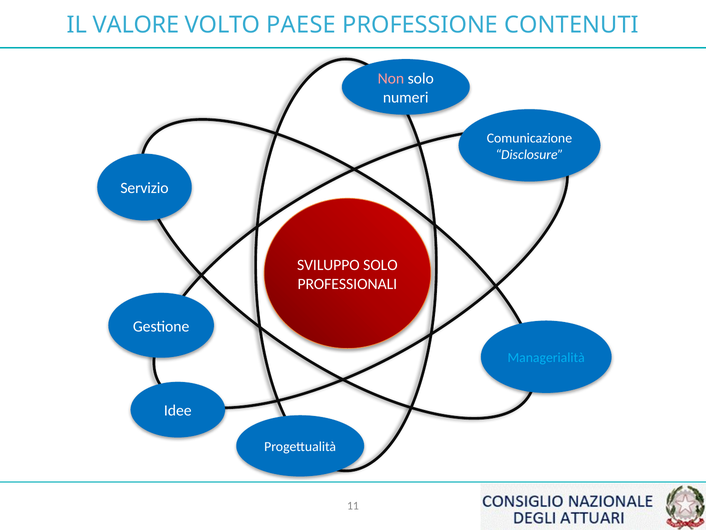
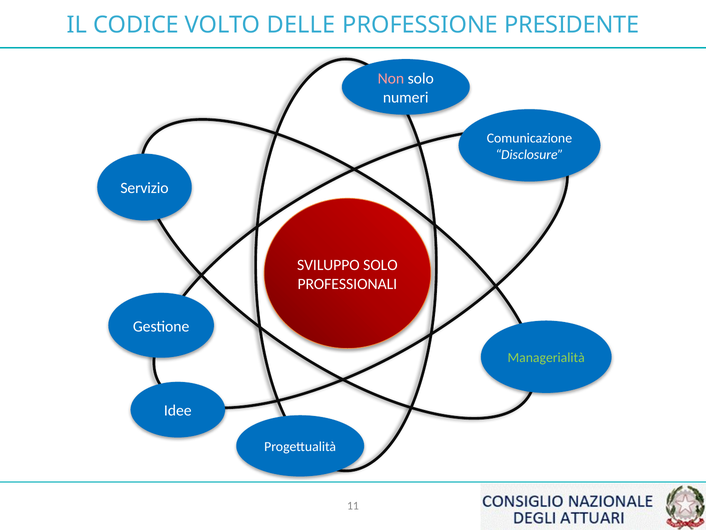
VALORE: VALORE -> CODICE
PAESE: PAESE -> DELLE
CONTENUTI: CONTENUTI -> PRESIDENTE
Managerialità colour: light blue -> light green
